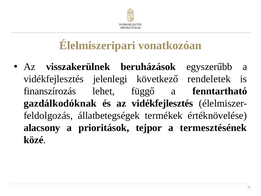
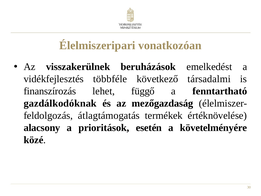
egyszerűbb: egyszerűbb -> emelkedést
jelenlegi: jelenlegi -> többféle
rendeletek: rendeletek -> társadalmi
az vidékfejlesztés: vidékfejlesztés -> mezőgazdaság
állatbetegségek: állatbetegségek -> átlagtámogatás
tejpor: tejpor -> esetén
termesztésének: termesztésének -> követelményére
